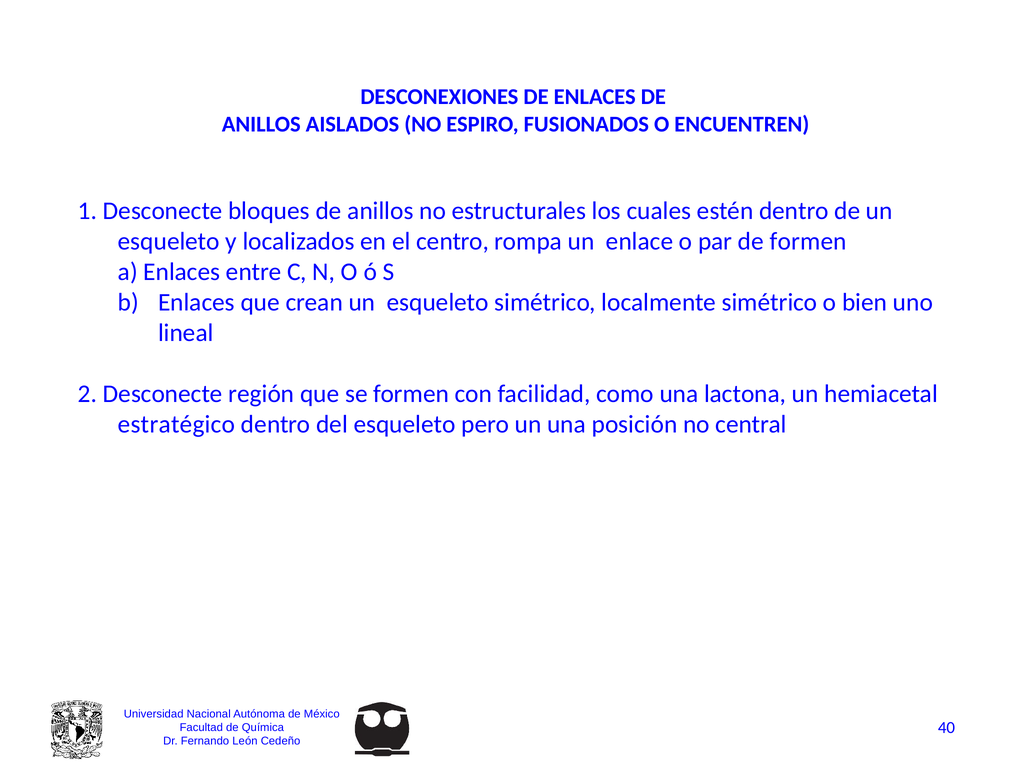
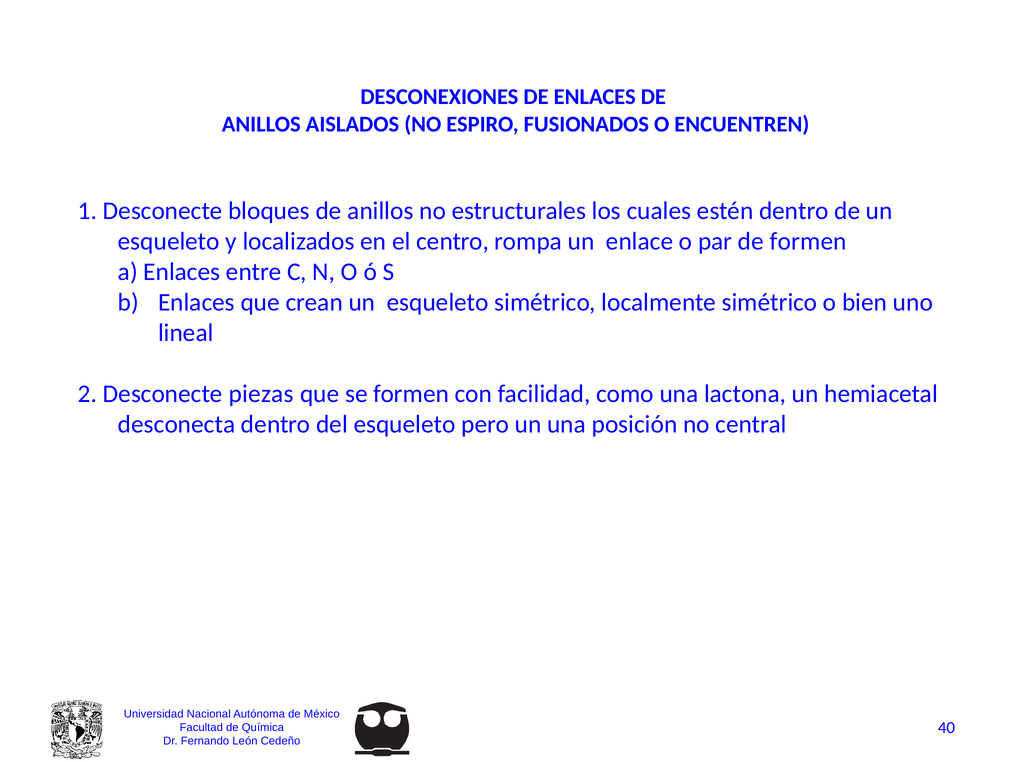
región: región -> piezas
estratégico: estratégico -> desconecta
